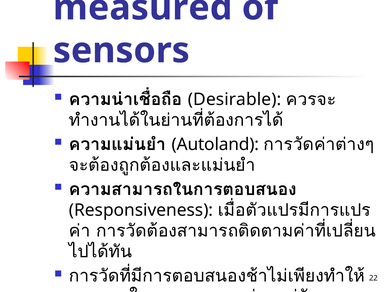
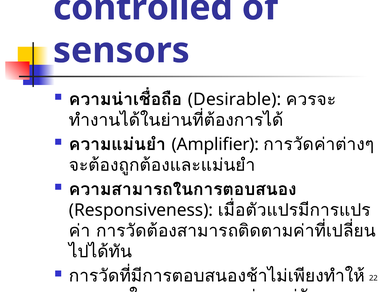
measured: measured -> controlled
Autoland: Autoland -> Amplifier
